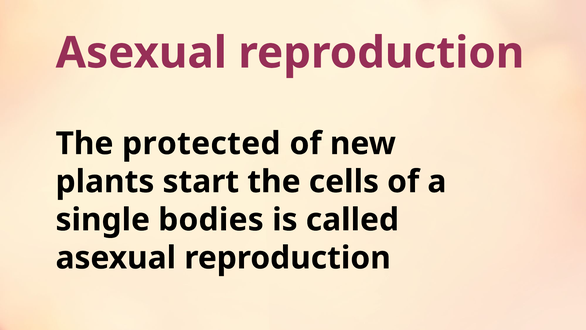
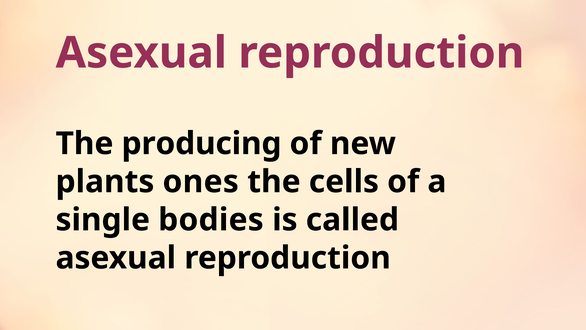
protected: protected -> producing
start: start -> ones
